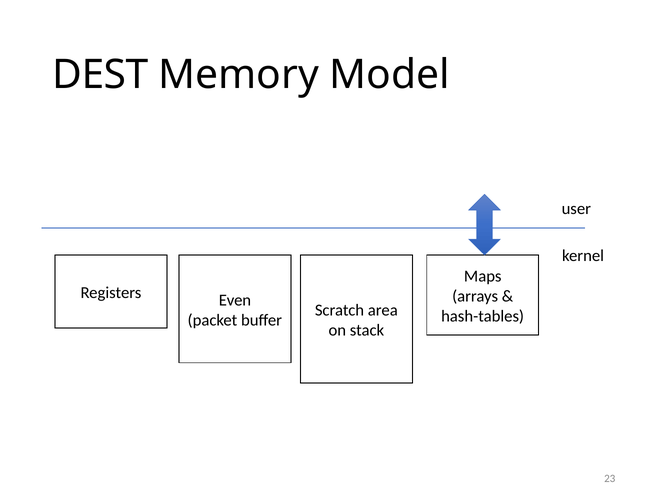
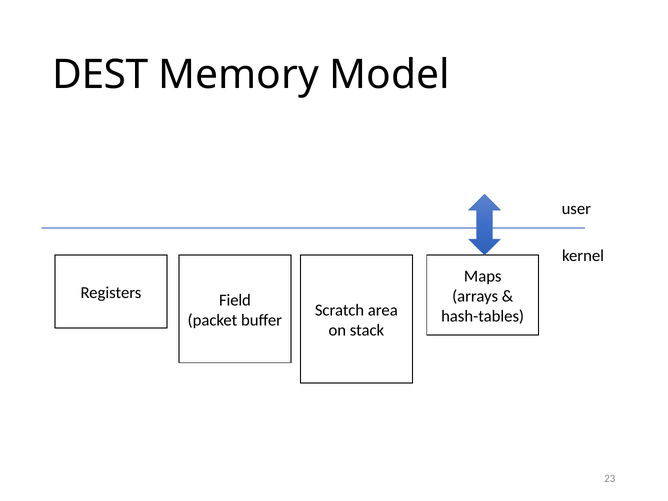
Even: Even -> Field
